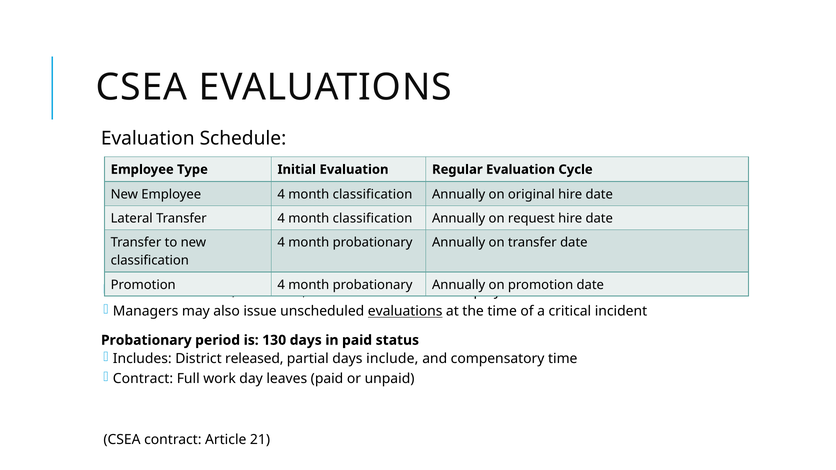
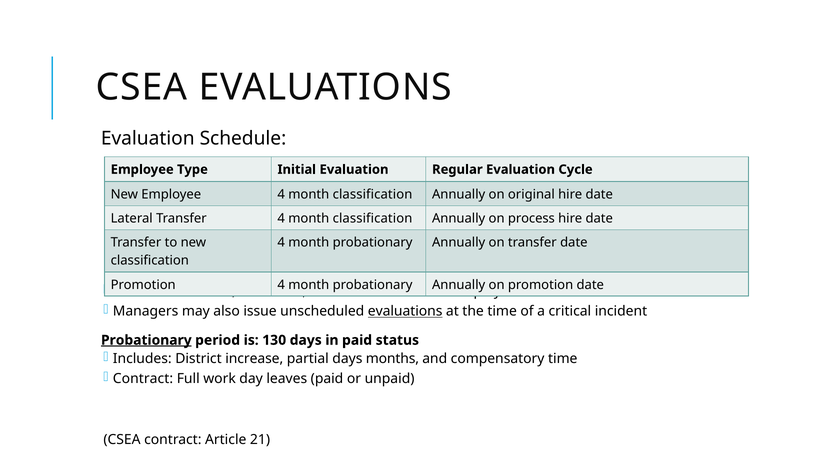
request: request -> process
Probationary at (146, 340) underline: none -> present
released: released -> increase
include: include -> months
